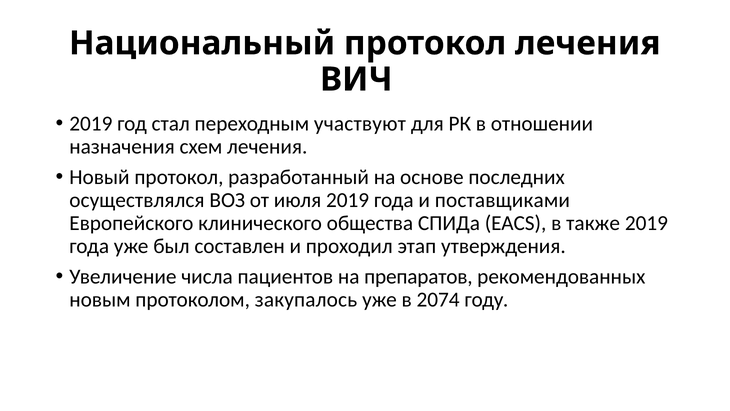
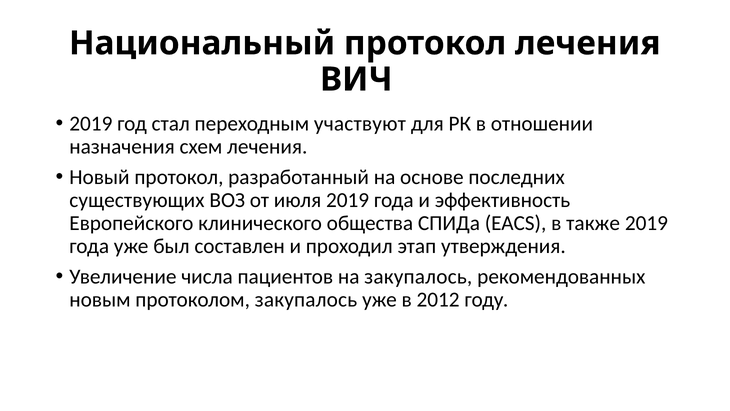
осуществлялся: осуществлялся -> существующих
поставщиками: поставщиками -> эффективность
на препаратов: препаратов -> закупалось
2074: 2074 -> 2012
